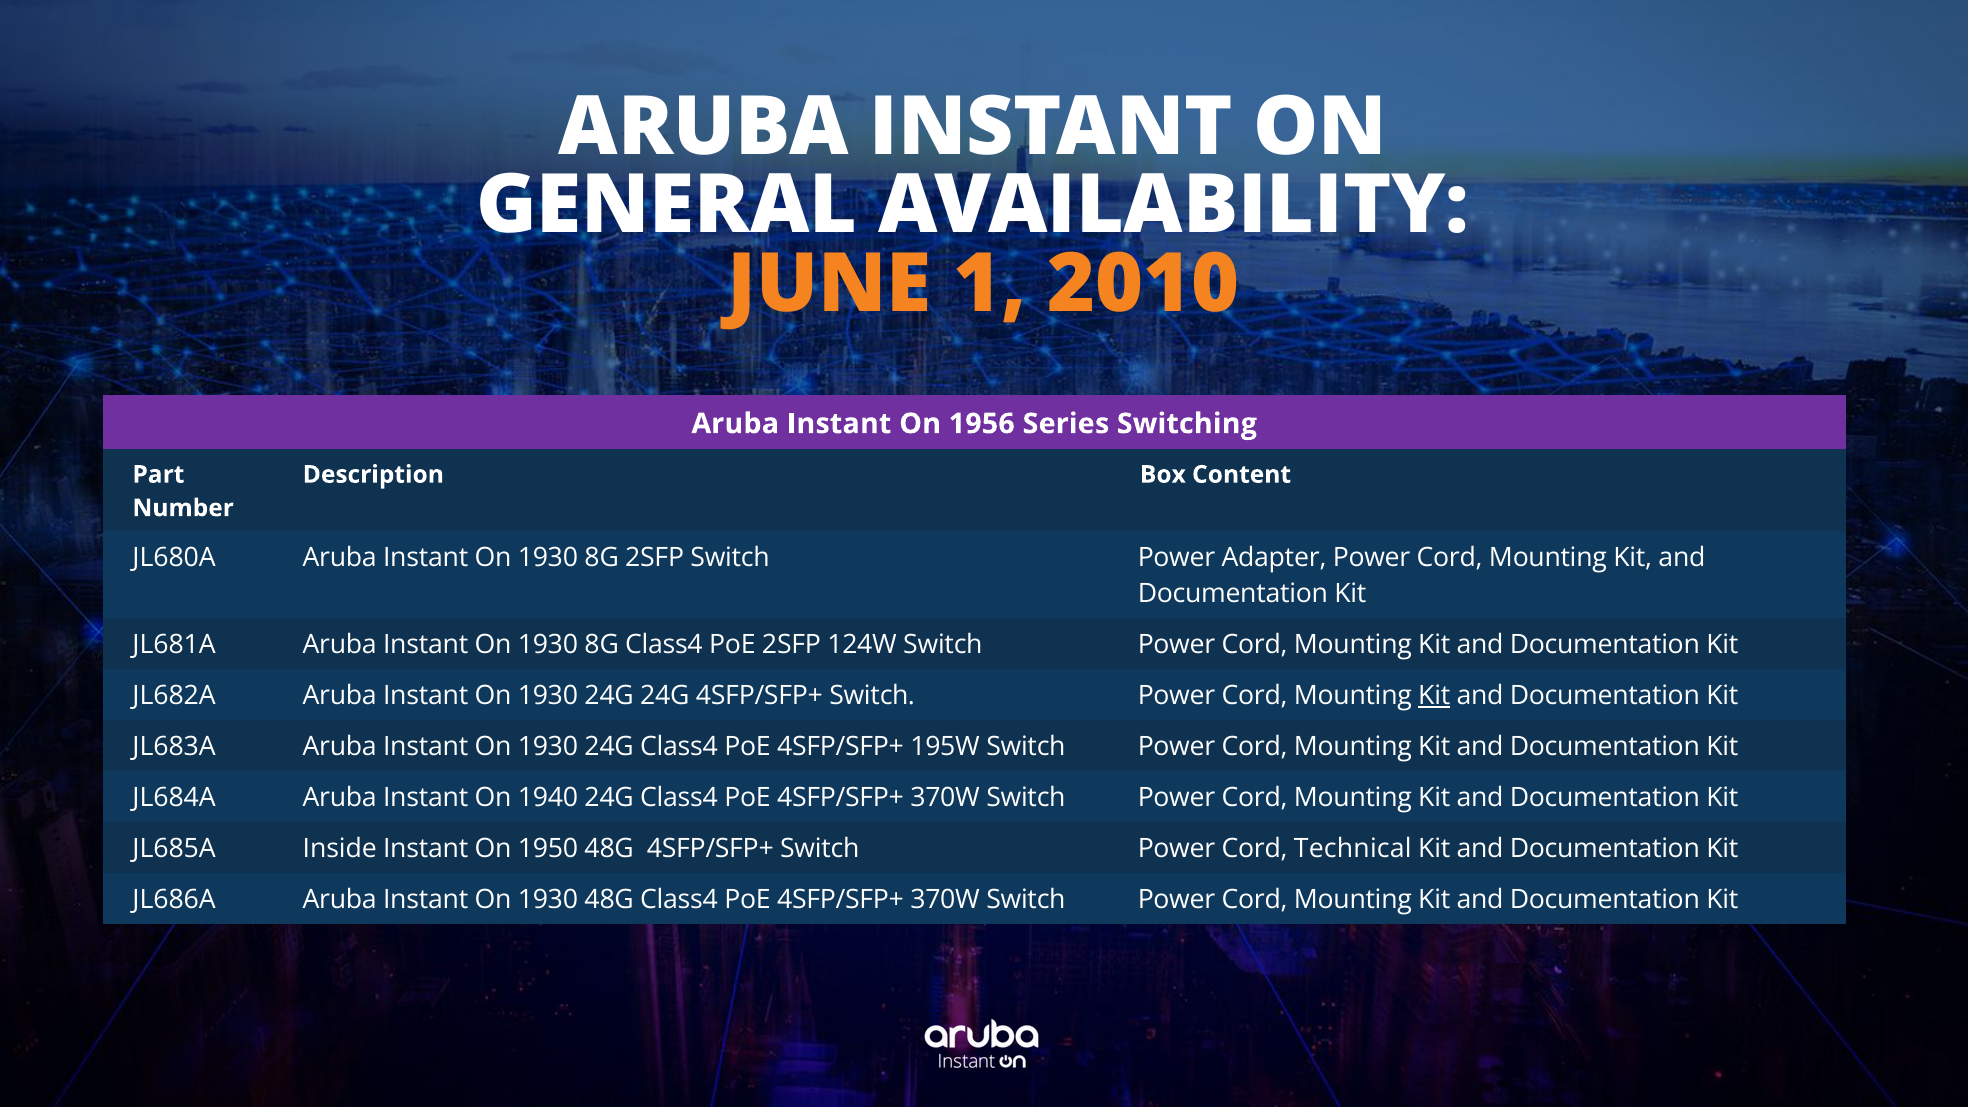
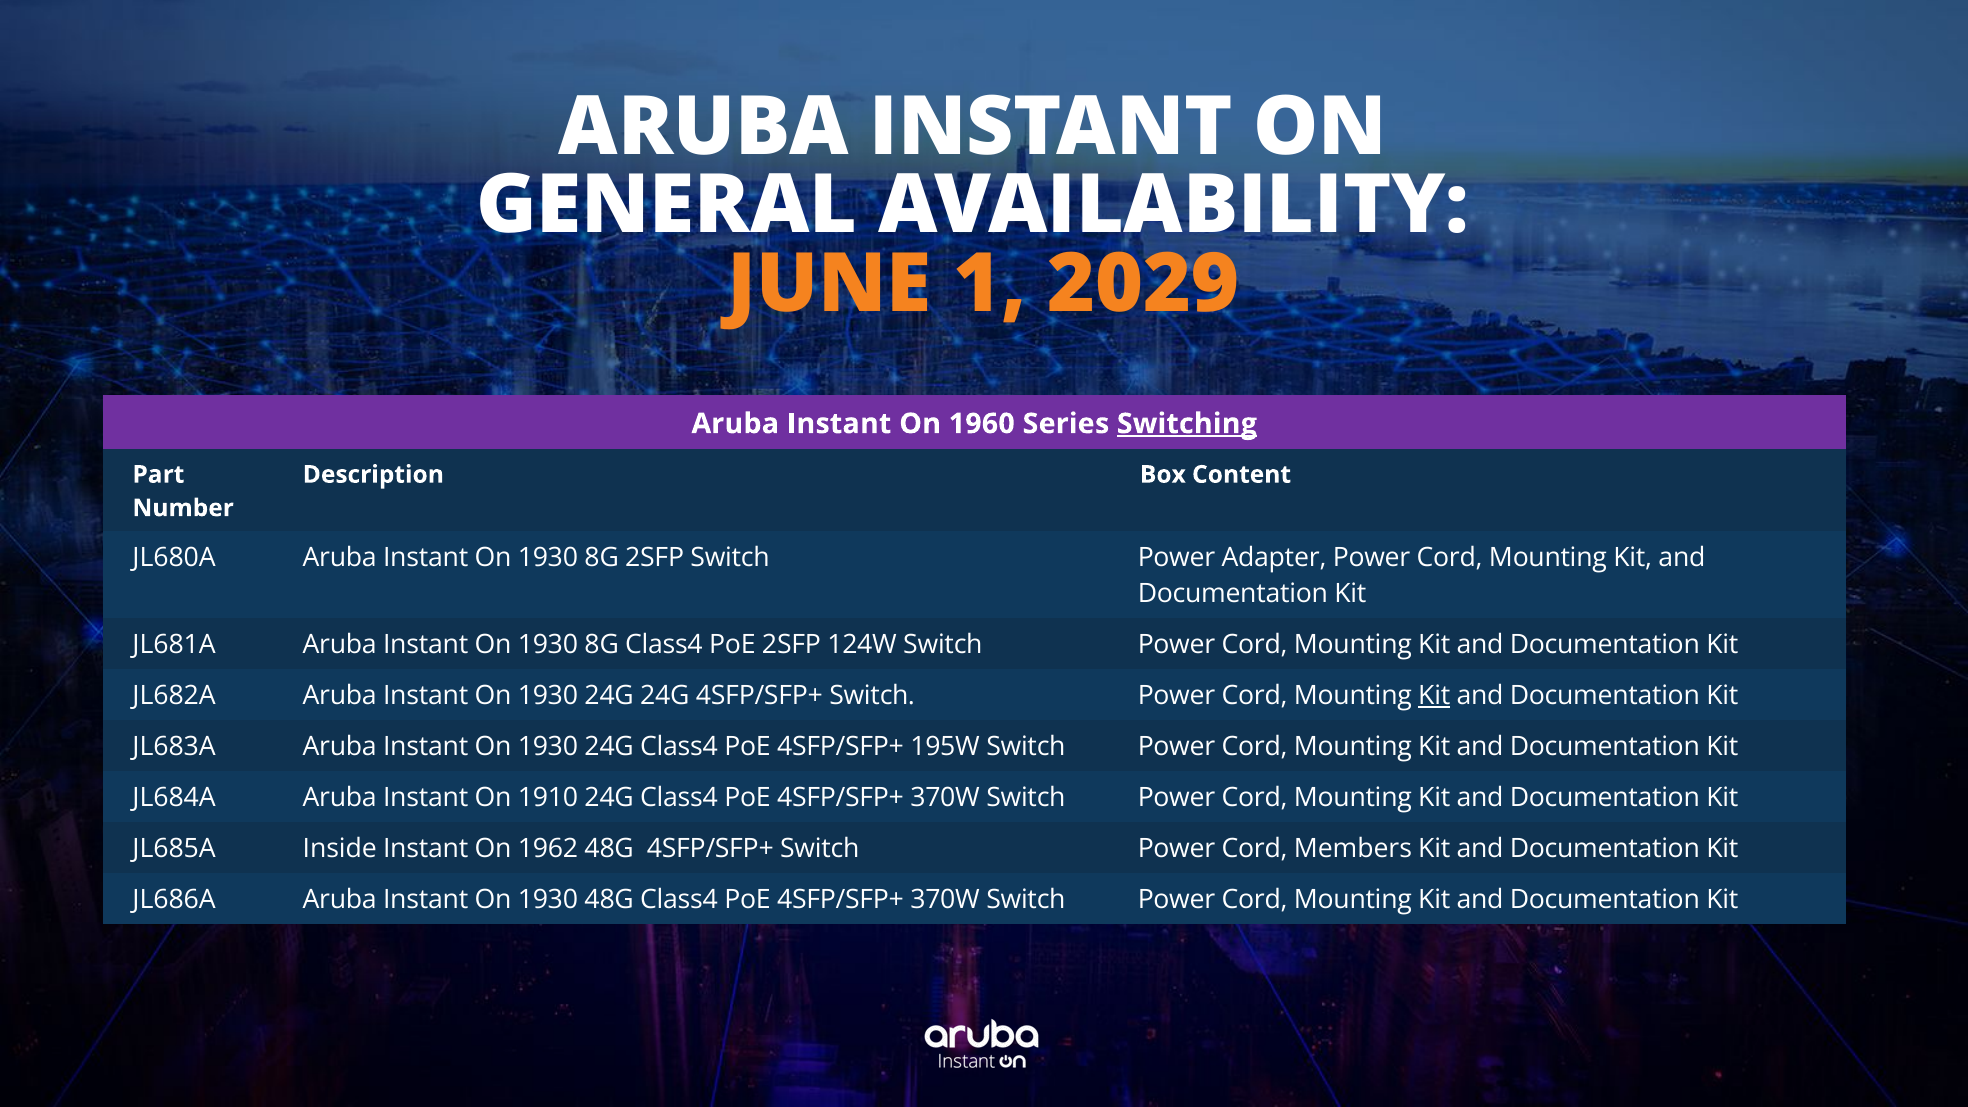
2010: 2010 -> 2029
1956: 1956 -> 1960
Switching underline: none -> present
1940: 1940 -> 1910
1950: 1950 -> 1962
Technical: Technical -> Members
